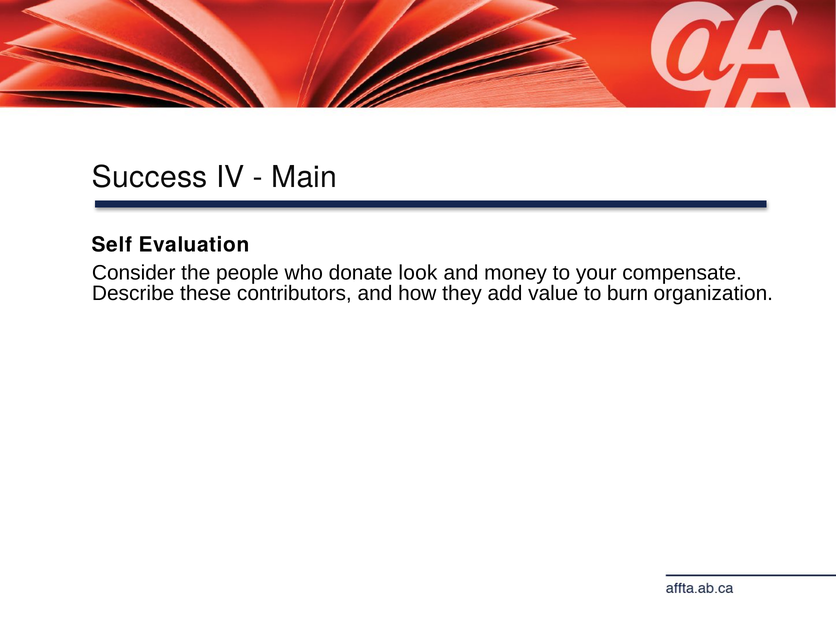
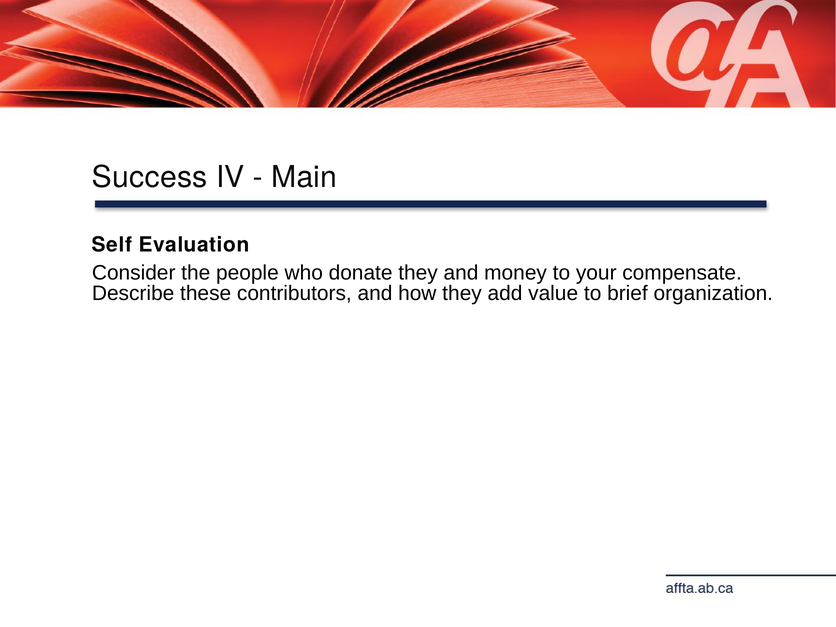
donate look: look -> they
burn: burn -> brief
